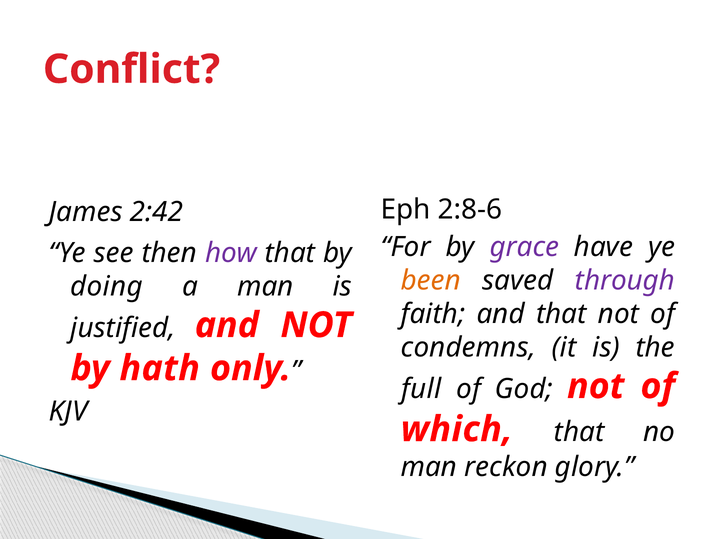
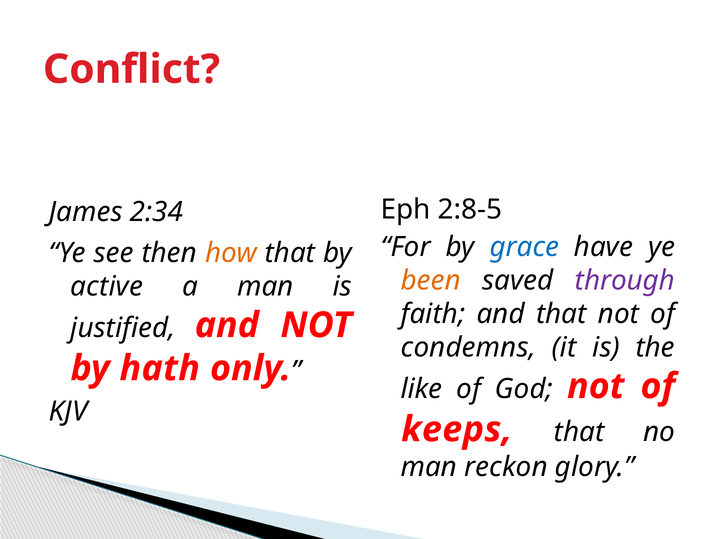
2:8-6: 2:8-6 -> 2:8-5
2:42: 2:42 -> 2:34
grace colour: purple -> blue
how colour: purple -> orange
doing: doing -> active
full: full -> like
which: which -> keeps
